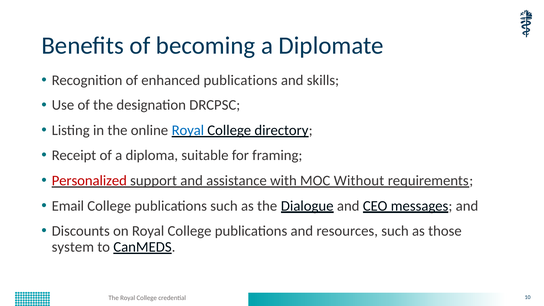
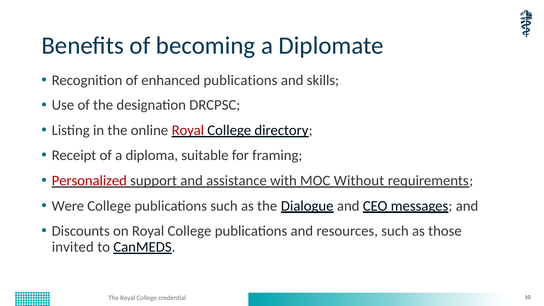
Royal at (188, 130) colour: blue -> red
Email: Email -> Were
system: system -> invited
